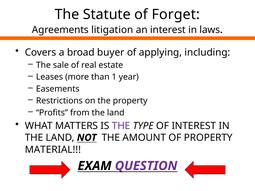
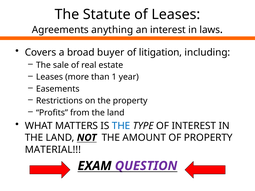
of Forget: Forget -> Leases
litigation: litigation -> anything
applying: applying -> litigation
THE at (121, 126) colour: purple -> blue
